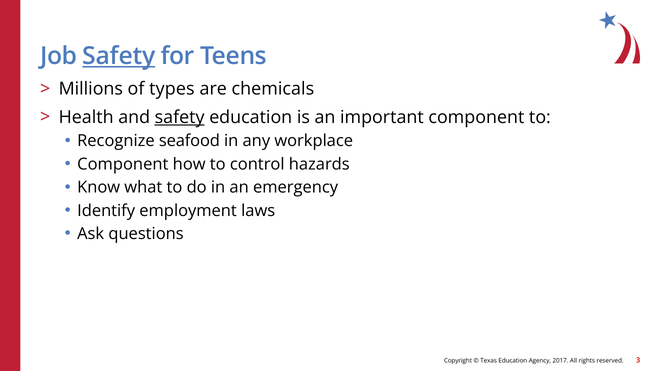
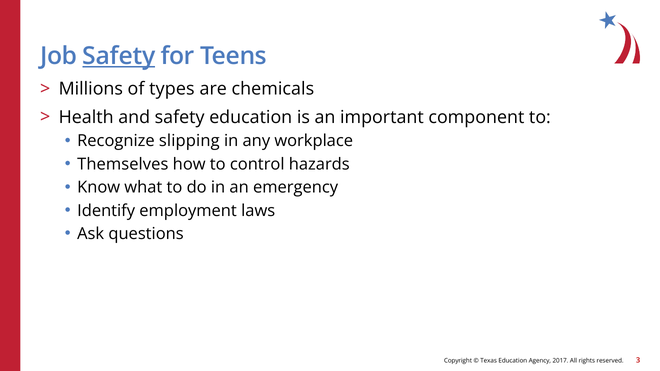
safety at (180, 117) underline: present -> none
seafood: seafood -> slipping
Component at (123, 164): Component -> Themselves
